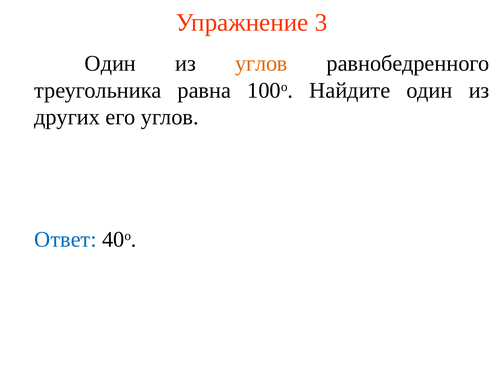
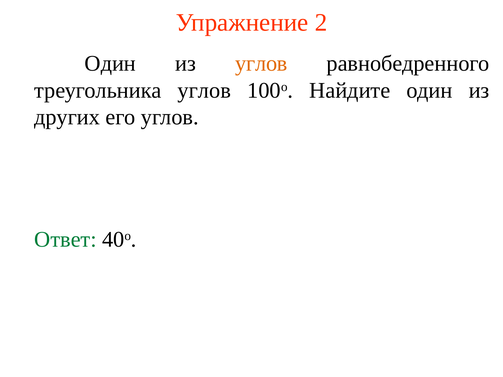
3: 3 -> 2
треугольника равна: равна -> углов
Ответ colour: blue -> green
